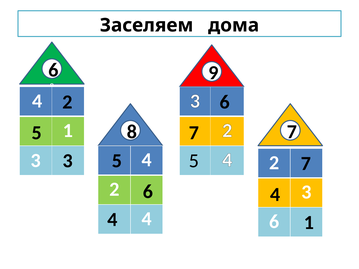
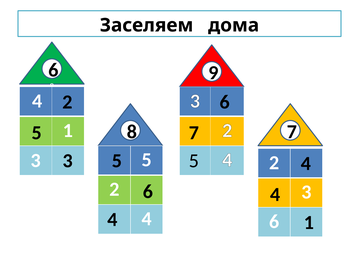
4 7: 7 -> 4
4 at (147, 160): 4 -> 5
